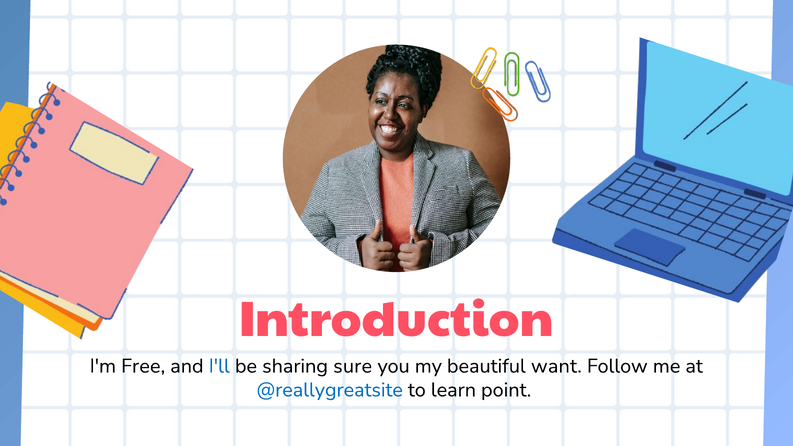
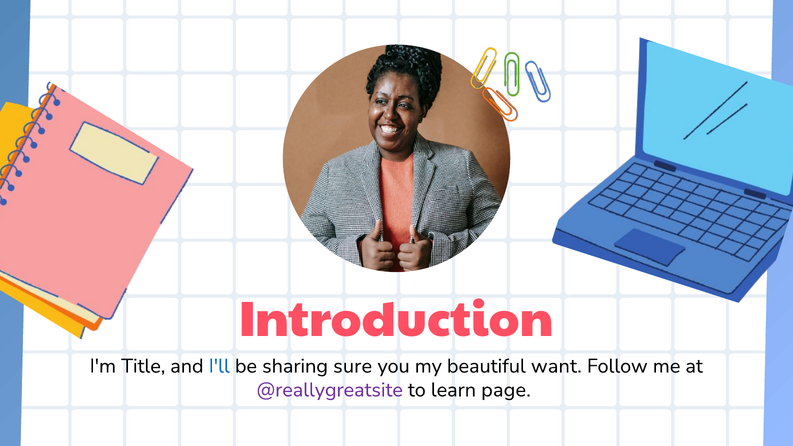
Free: Free -> Title
@reallygreatsite colour: blue -> purple
point: point -> page
